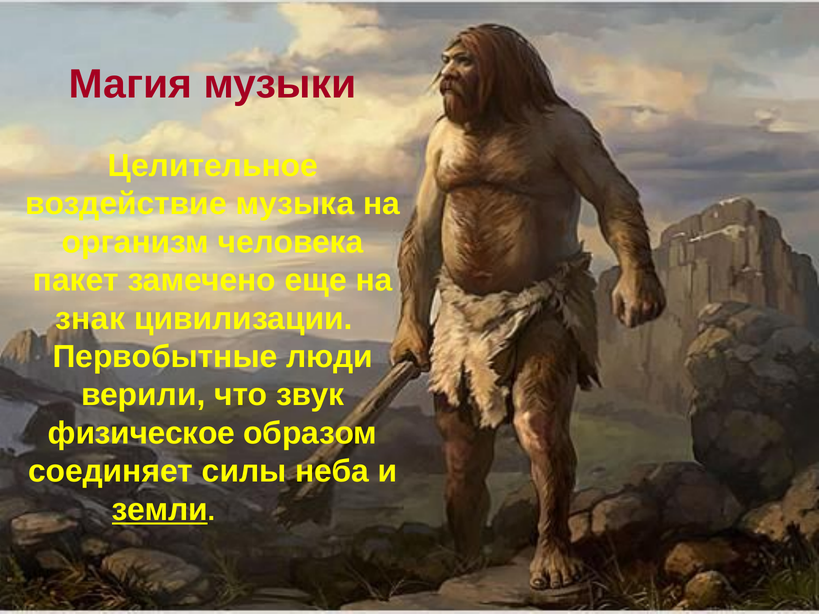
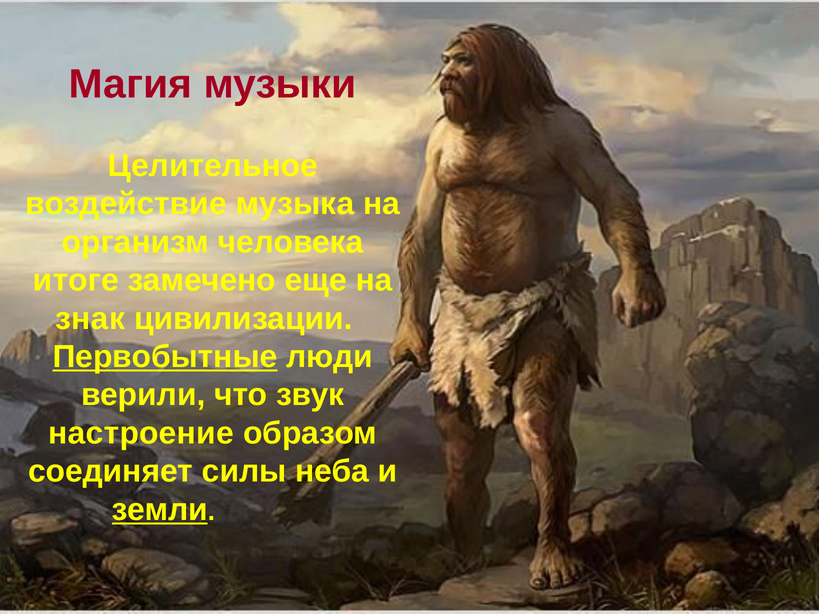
пакет: пакет -> итоге
Первобытные underline: none -> present
физическое: физическое -> настроение
